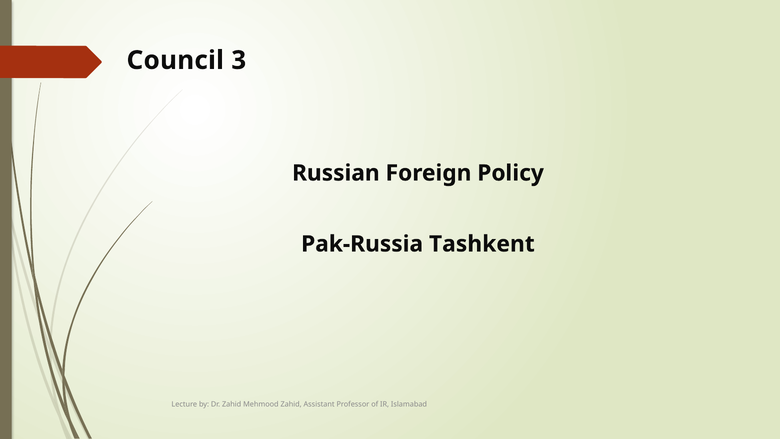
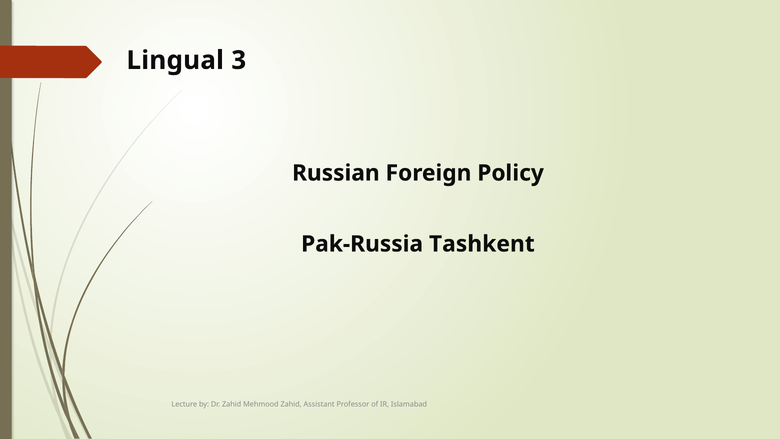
Council: Council -> Lingual
